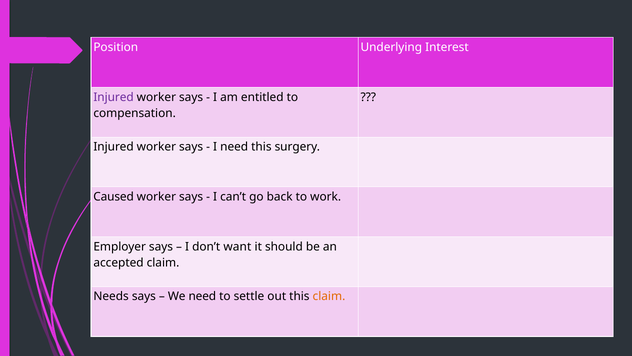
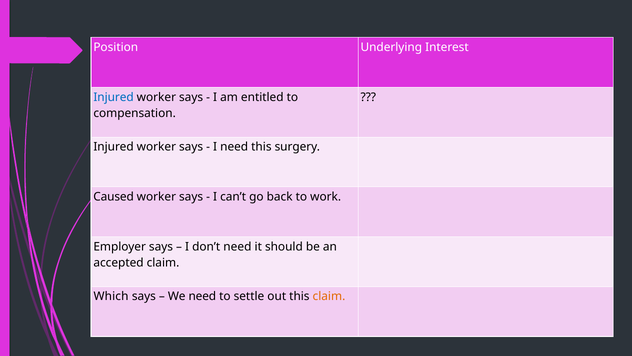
Injured at (114, 97) colour: purple -> blue
don’t want: want -> need
Needs: Needs -> Which
